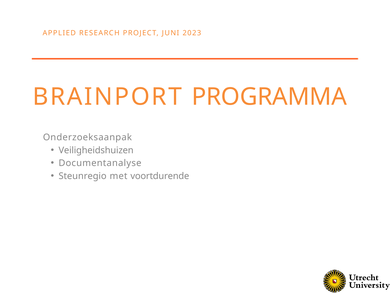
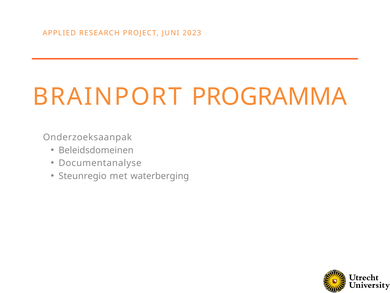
Veiligheidshuizen: Veiligheidshuizen -> Beleidsdomeinen
voortdurende: voortdurende -> waterberging
